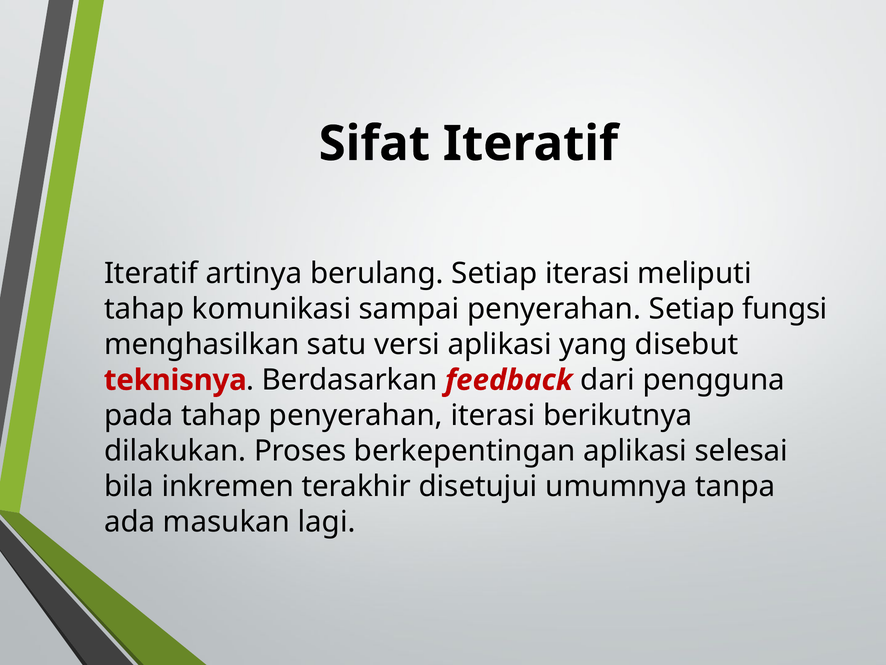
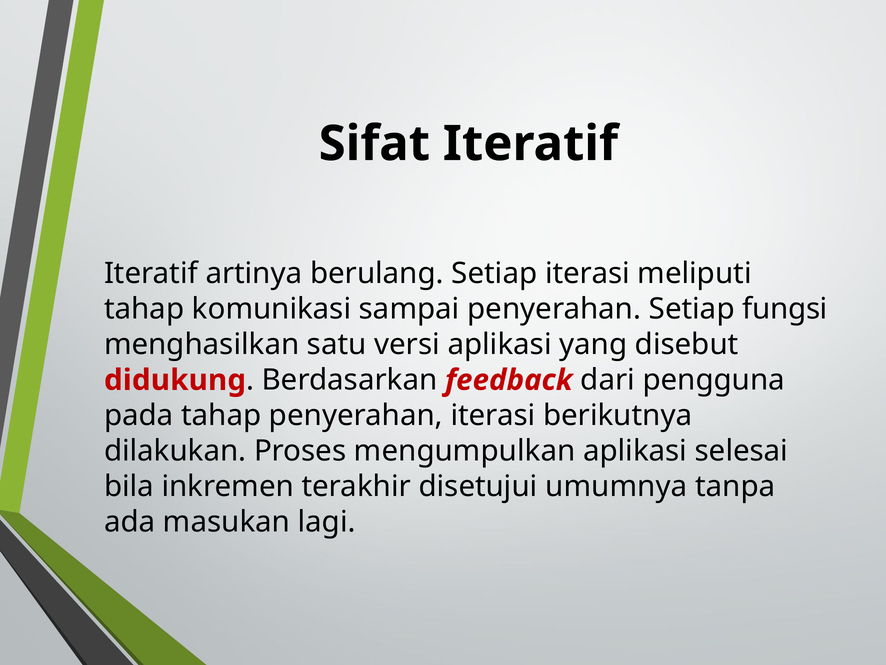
teknisnya: teknisnya -> didukung
berkepentingan: berkepentingan -> mengumpulkan
